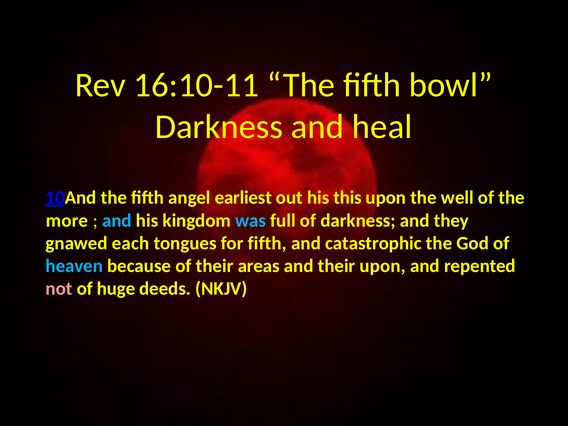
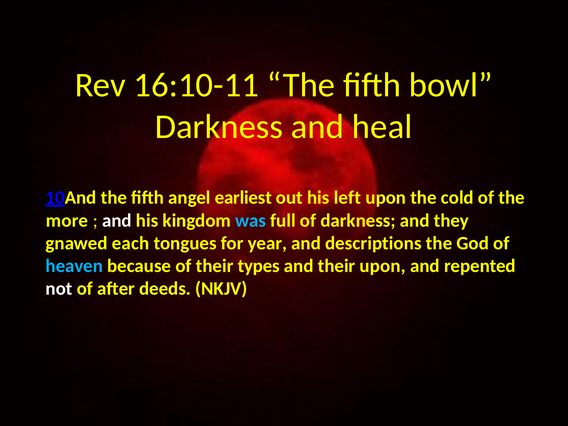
this: this -> left
well: well -> cold
and at (117, 221) colour: light blue -> white
for fifth: fifth -> year
catastrophic: catastrophic -> descriptions
areas: areas -> types
not colour: pink -> white
huge: huge -> after
